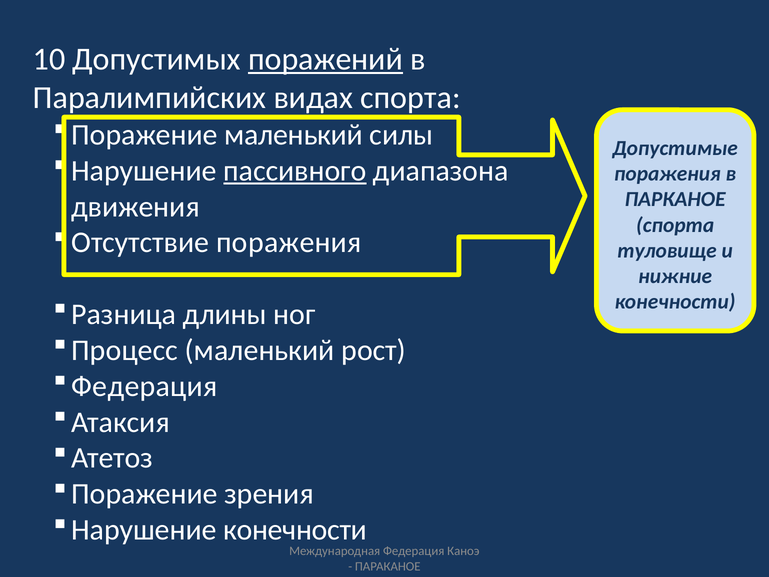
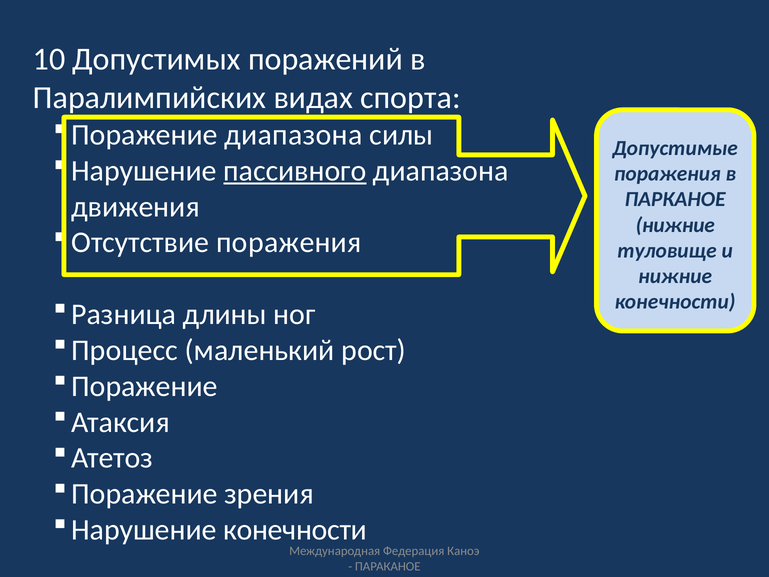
поражений underline: present -> none
Поражение маленький: маленький -> диапазона
спорта at (675, 225): спорта -> нижние
Федерация at (144, 386): Федерация -> Поражение
